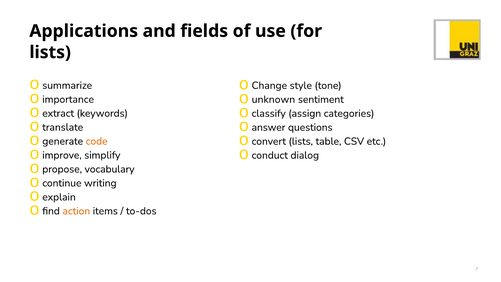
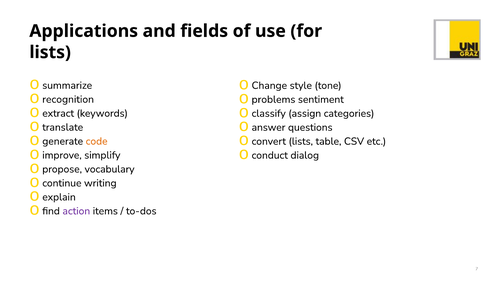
importance: importance -> recognition
unknown: unknown -> problems
action colour: orange -> purple
